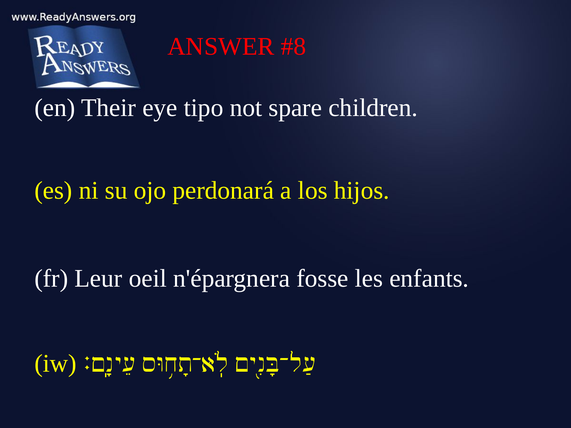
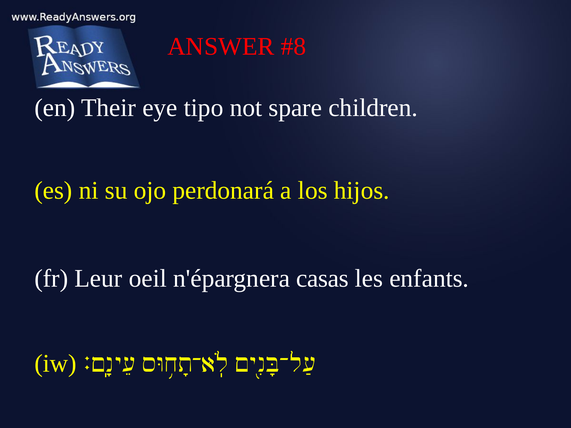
fosse: fosse -> casas
